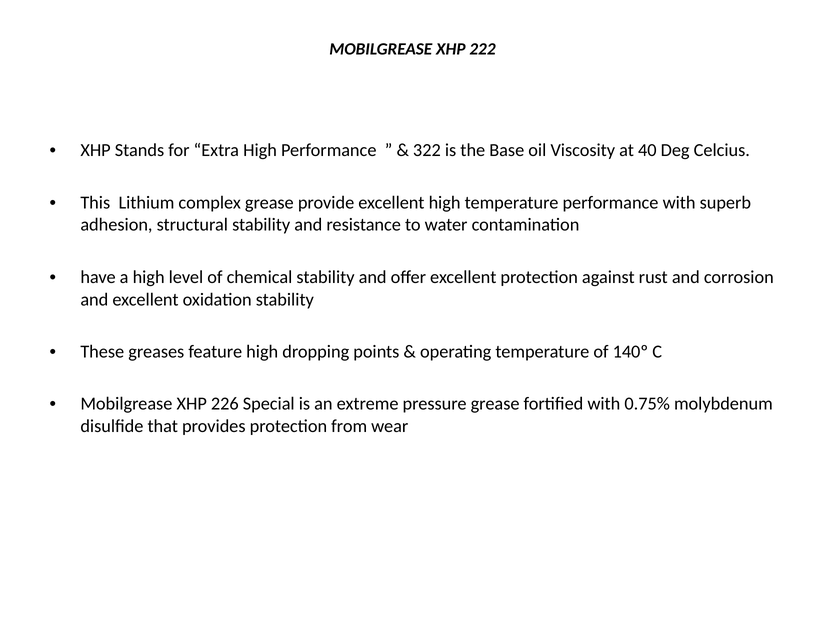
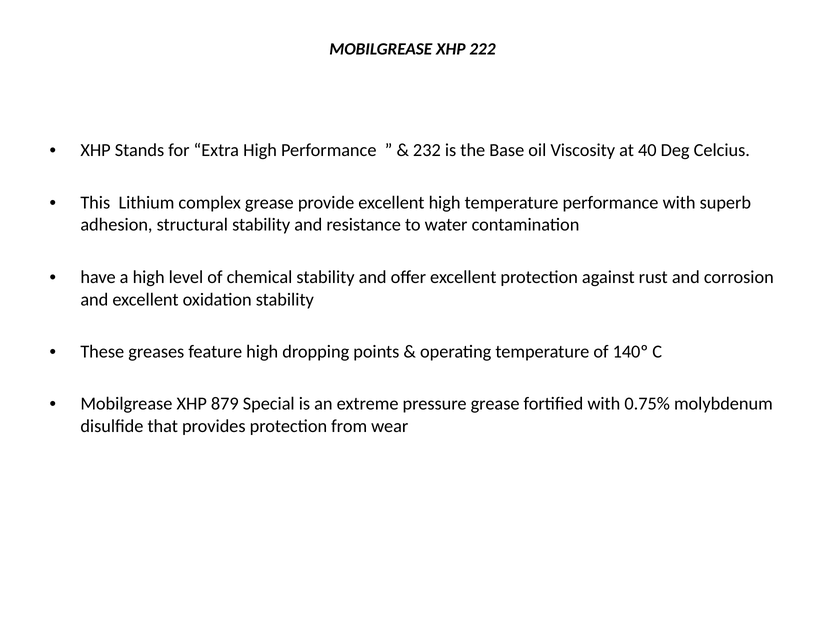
322: 322 -> 232
226: 226 -> 879
